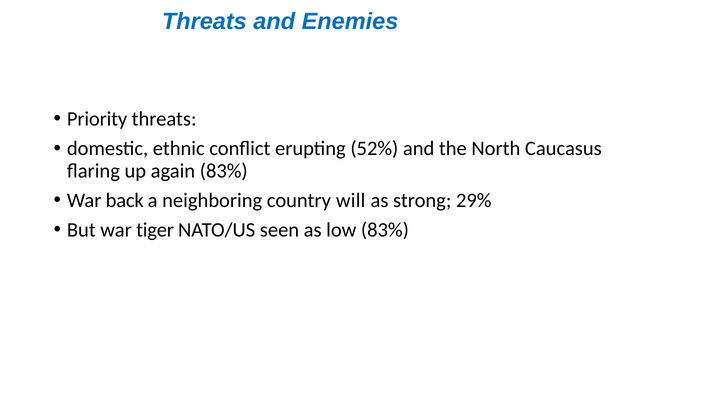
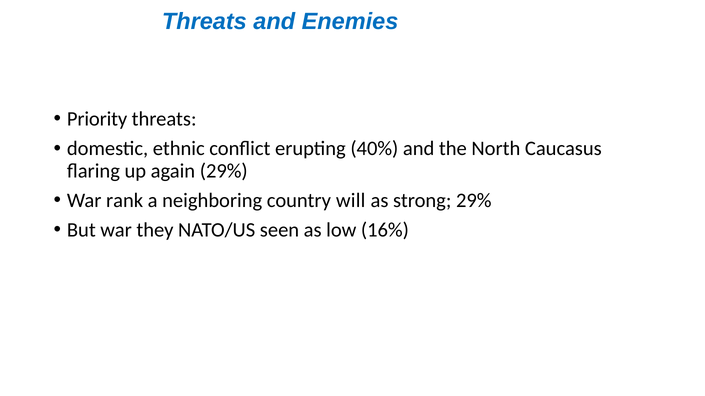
52%: 52% -> 40%
again 83%: 83% -> 29%
back: back -> rank
tiger: tiger -> they
low 83%: 83% -> 16%
